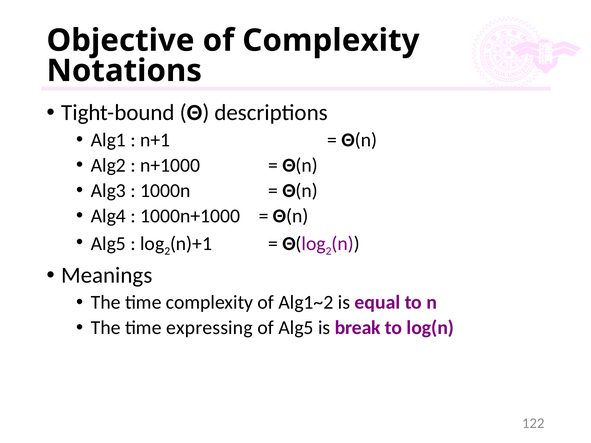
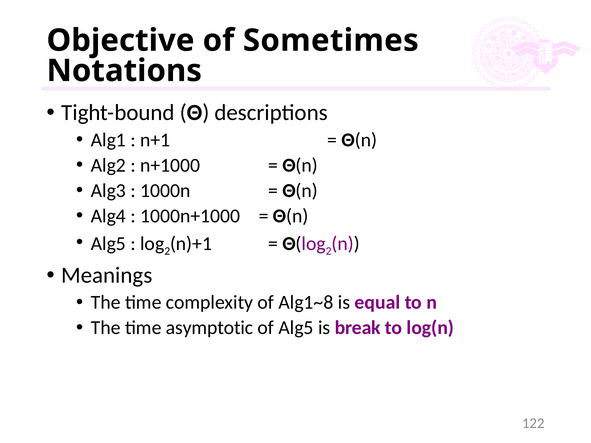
of Complexity: Complexity -> Sometimes
Alg1~2: Alg1~2 -> Alg1~8
expressing: expressing -> asymptotic
